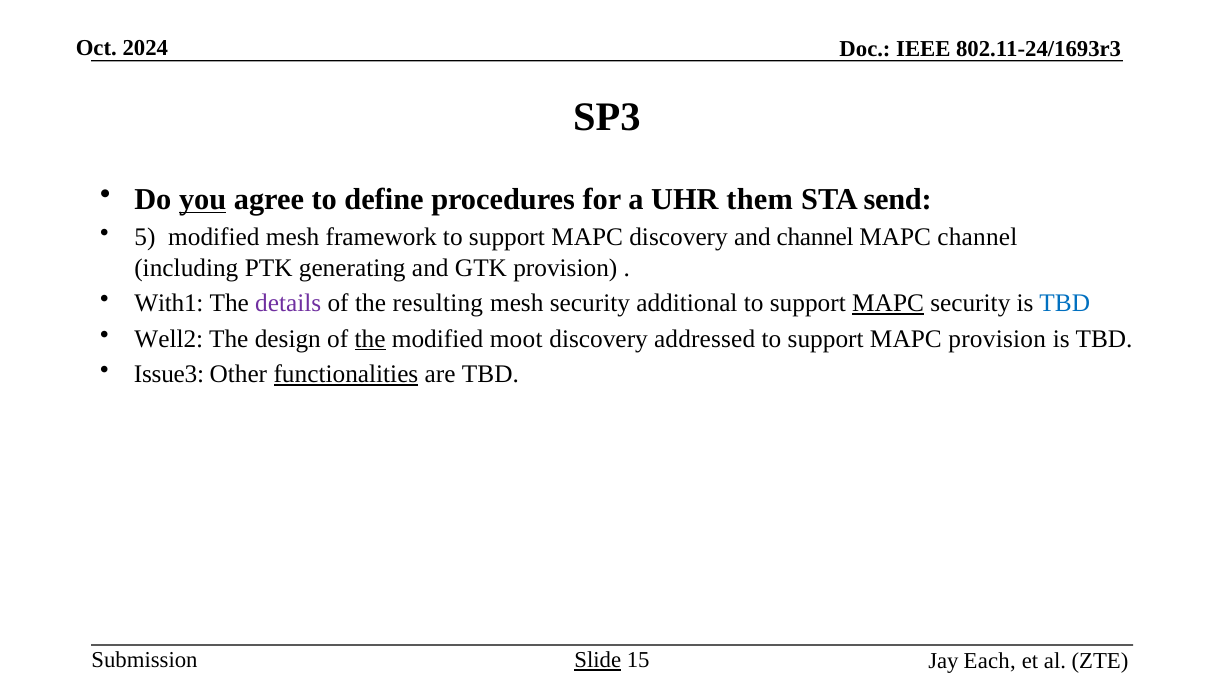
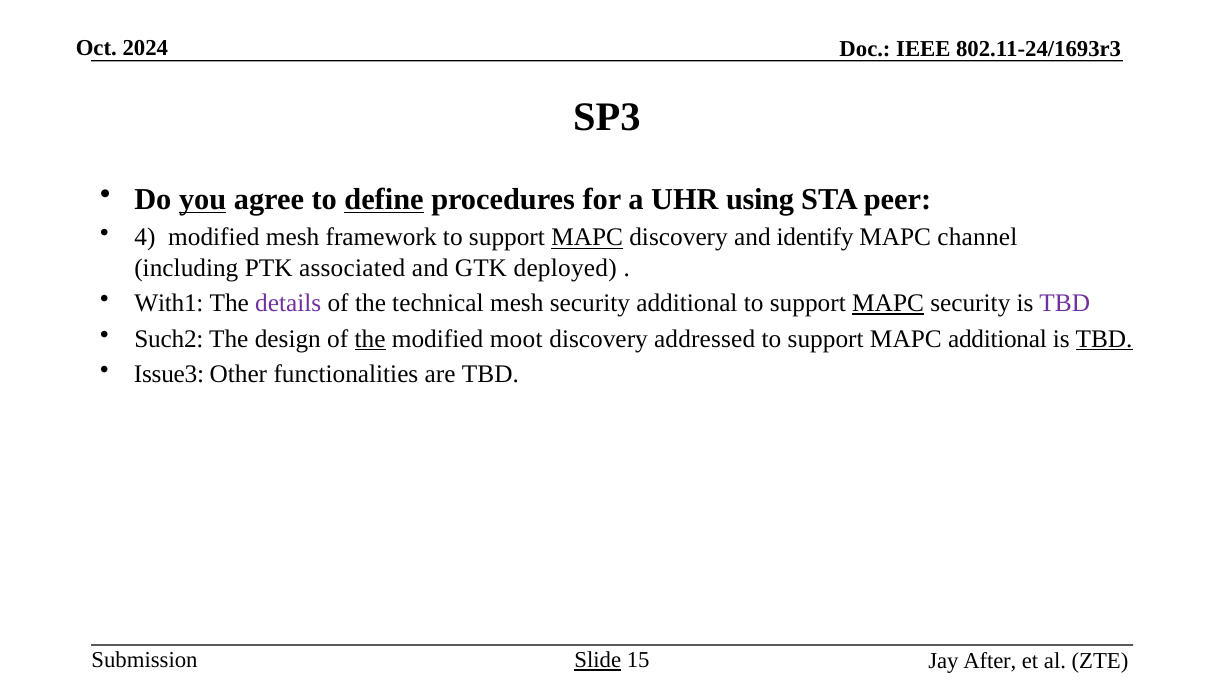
define underline: none -> present
them: them -> using
send: send -> peer
5: 5 -> 4
MAPC at (587, 238) underline: none -> present
and channel: channel -> identify
generating: generating -> associated
GTK provision: provision -> deployed
resulting: resulting -> technical
TBD at (1065, 303) colour: blue -> purple
Well2: Well2 -> Such2
MAPC provision: provision -> additional
TBD at (1104, 339) underline: none -> present
functionalities underline: present -> none
Each: Each -> After
